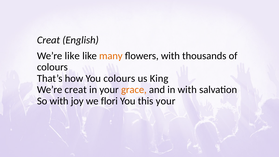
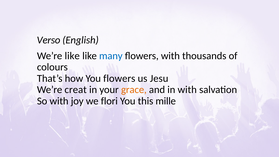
Creat at (48, 40): Creat -> Verso
many colour: orange -> blue
You colours: colours -> flowers
King: King -> Jesu
this your: your -> mille
